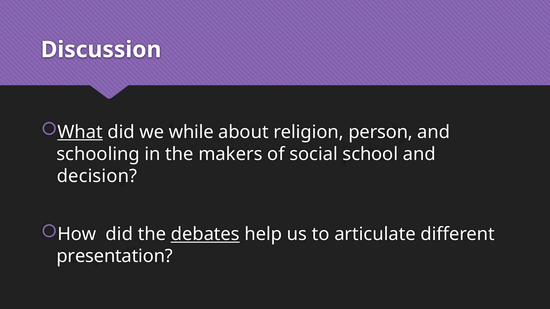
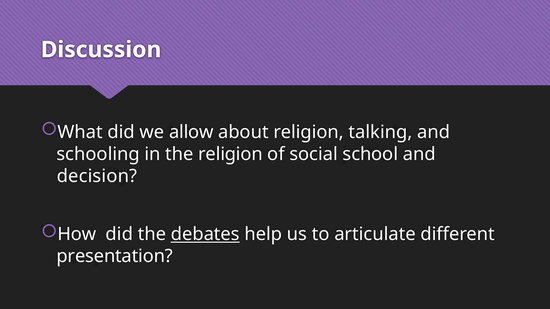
What underline: present -> none
while: while -> allow
person: person -> talking
the makers: makers -> religion
